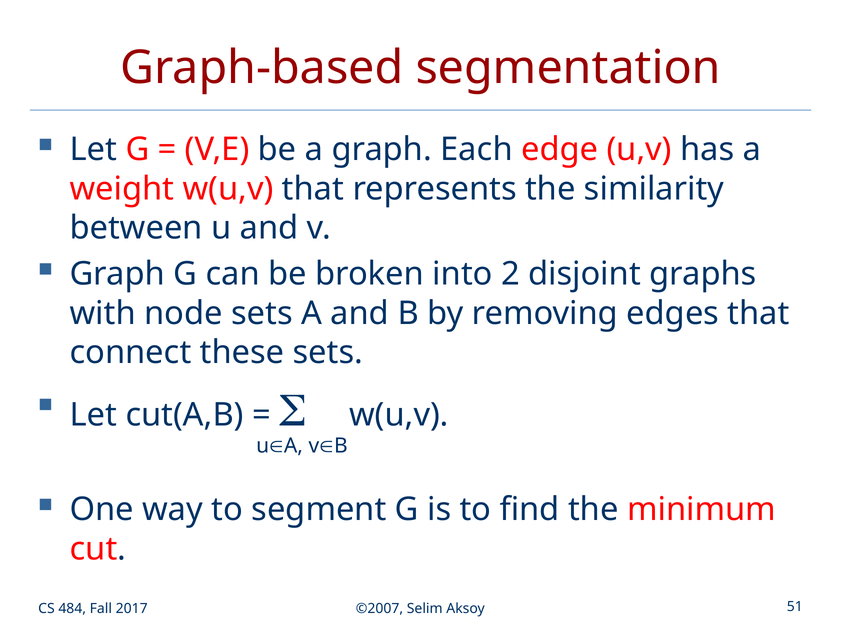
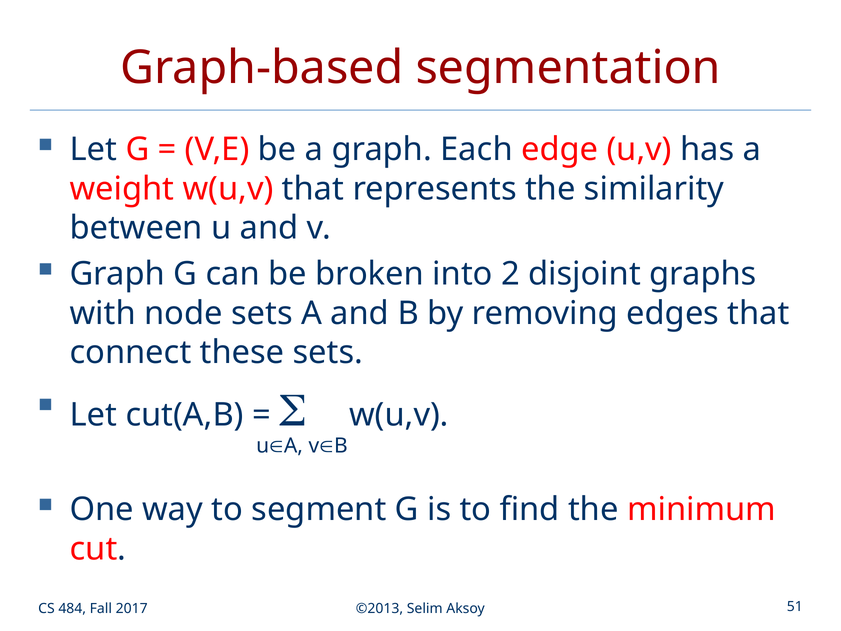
©2007: ©2007 -> ©2013
